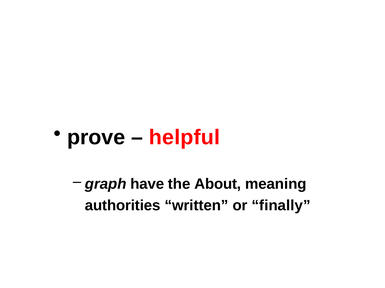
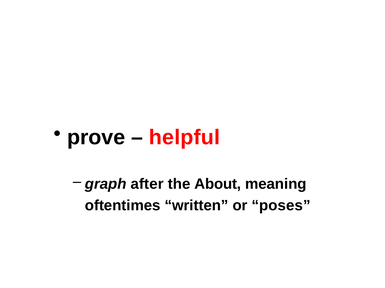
have: have -> after
authorities: authorities -> oftentimes
finally: finally -> poses
